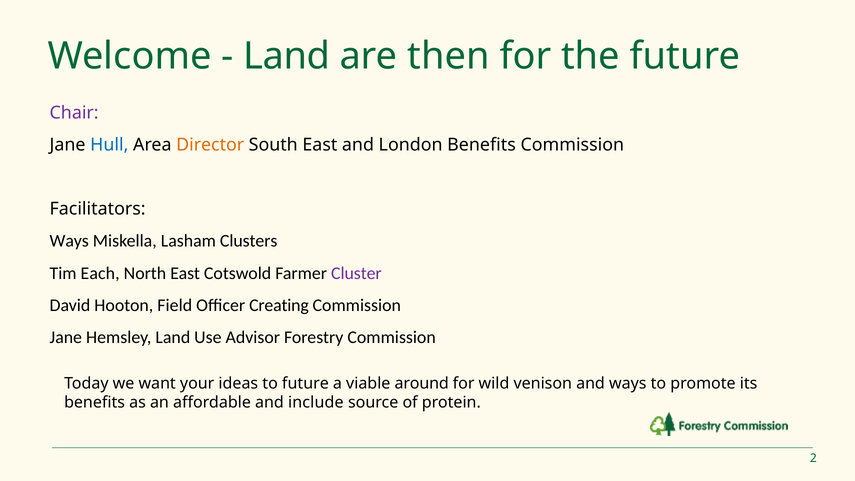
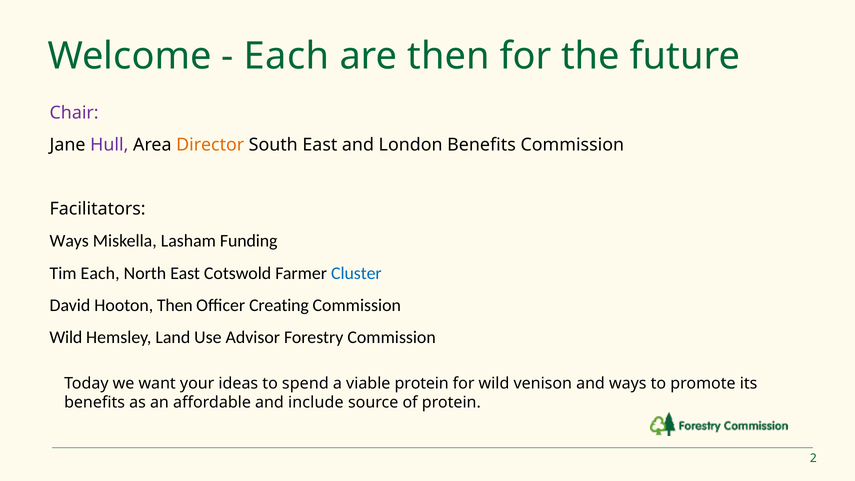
Land at (287, 56): Land -> Each
Hull colour: blue -> purple
Clusters: Clusters -> Funding
Cluster colour: purple -> blue
Hooton Field: Field -> Then
Jane at (66, 337): Jane -> Wild
to future: future -> spend
viable around: around -> protein
